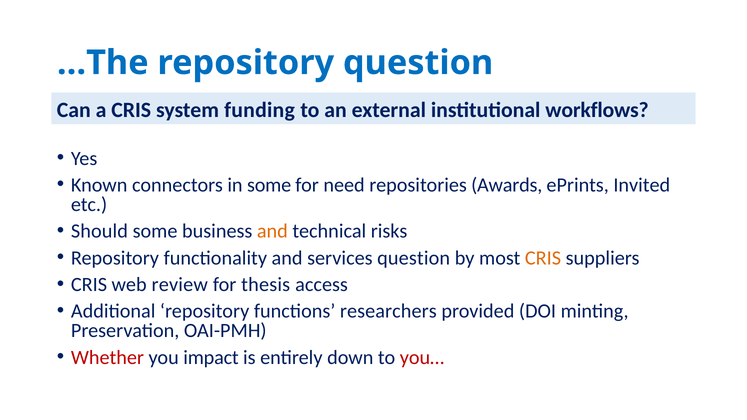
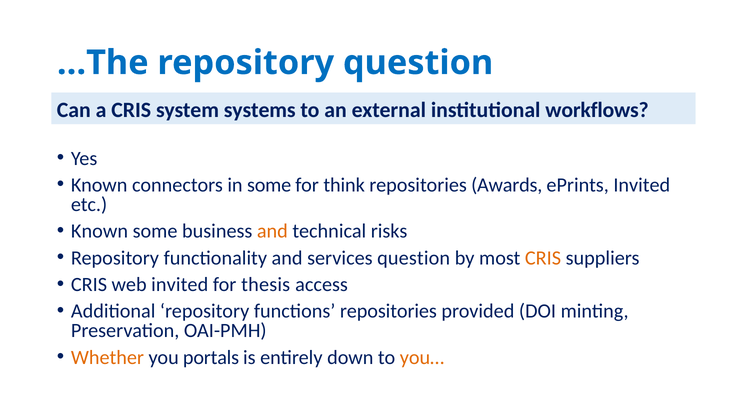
funding: funding -> systems
need: need -> think
Should at (99, 231): Should -> Known
web review: review -> invited
functions researchers: researchers -> repositories
Whether colour: red -> orange
impact: impact -> portals
you… colour: red -> orange
